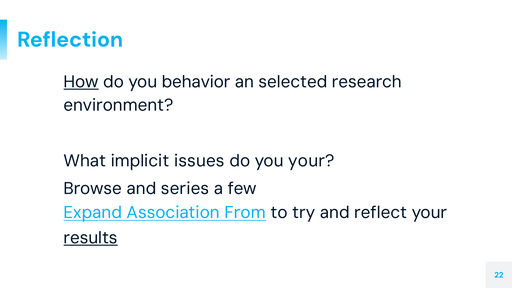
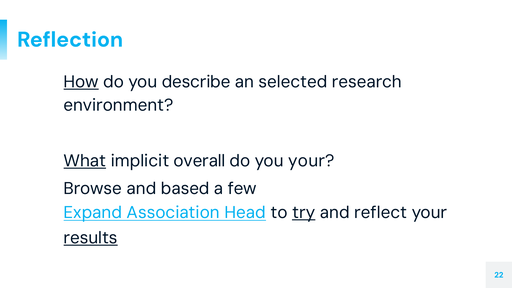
behavior: behavior -> describe
What underline: none -> present
issues: issues -> overall
series: series -> based
From: From -> Head
try underline: none -> present
